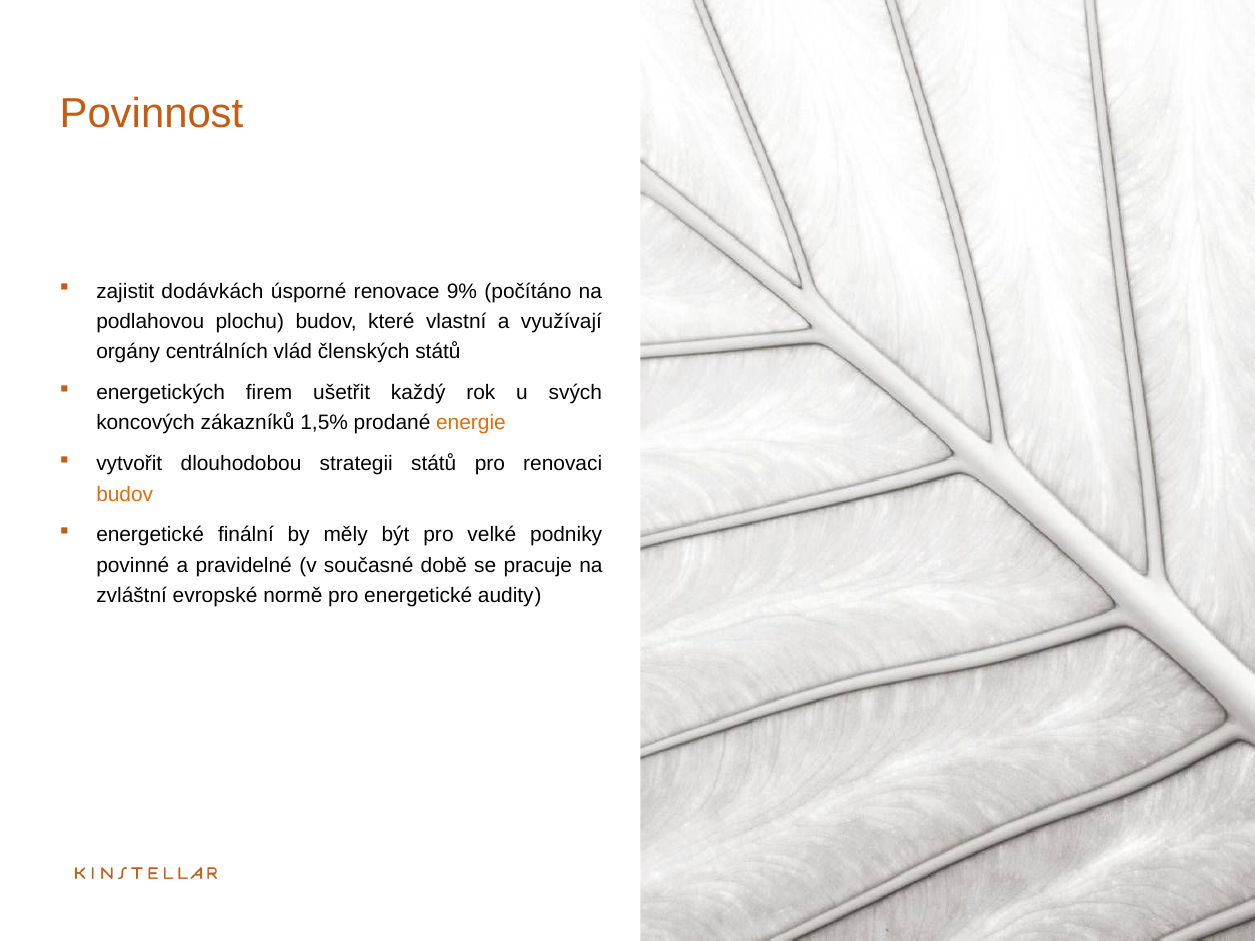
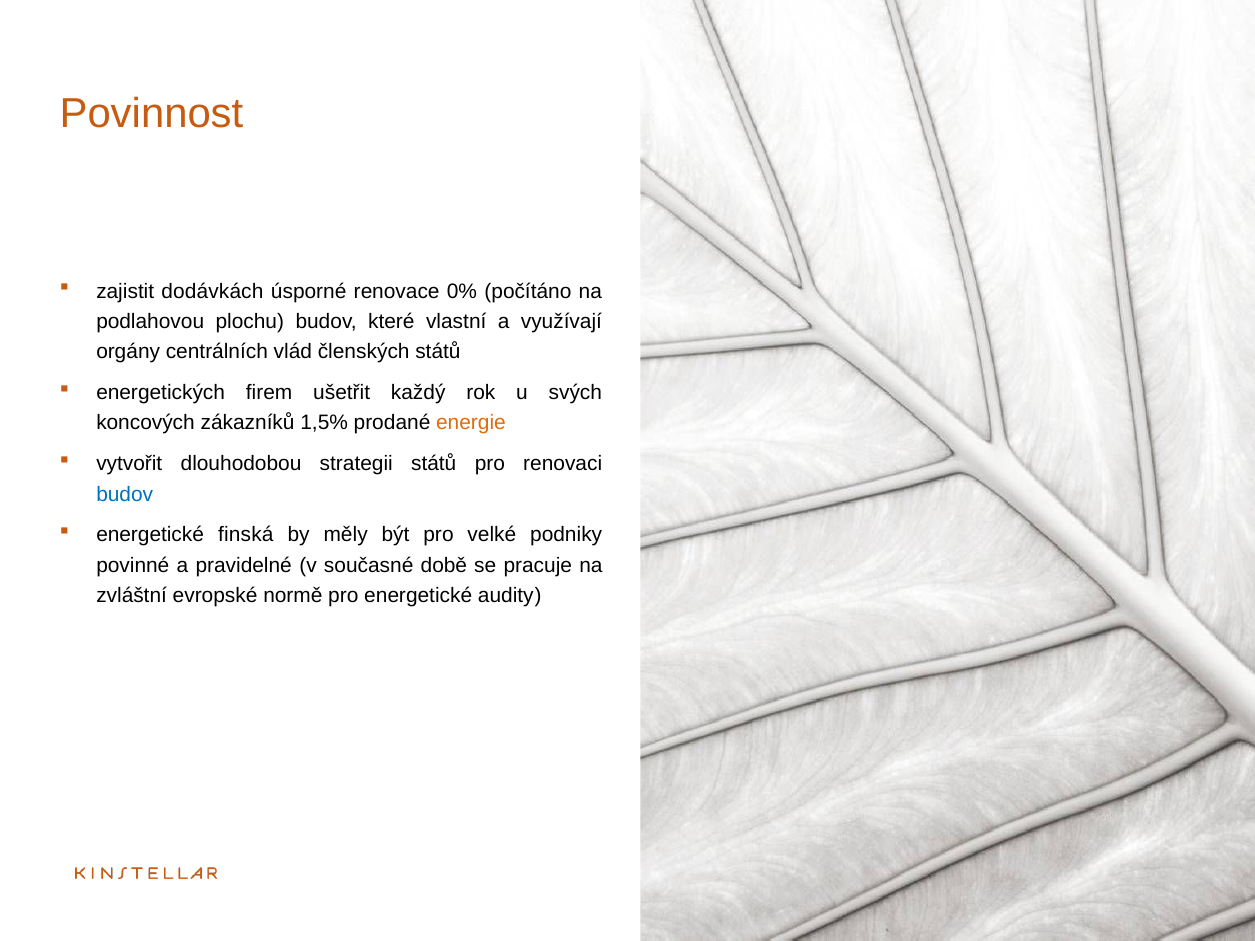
9%: 9% -> 0%
budov at (125, 494) colour: orange -> blue
finální: finální -> finská
